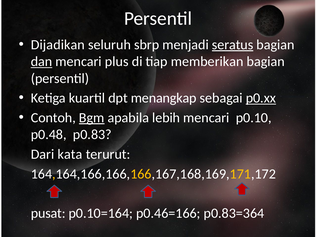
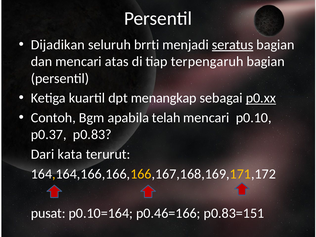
sbrp: sbrp -> brrti
dan underline: present -> none
plus: plus -> atas
memberikan: memberikan -> terpengaruh
Bgm underline: present -> none
lebih: lebih -> telah
p0.48: p0.48 -> p0.37
p0.83=364: p0.83=364 -> p0.83=151
